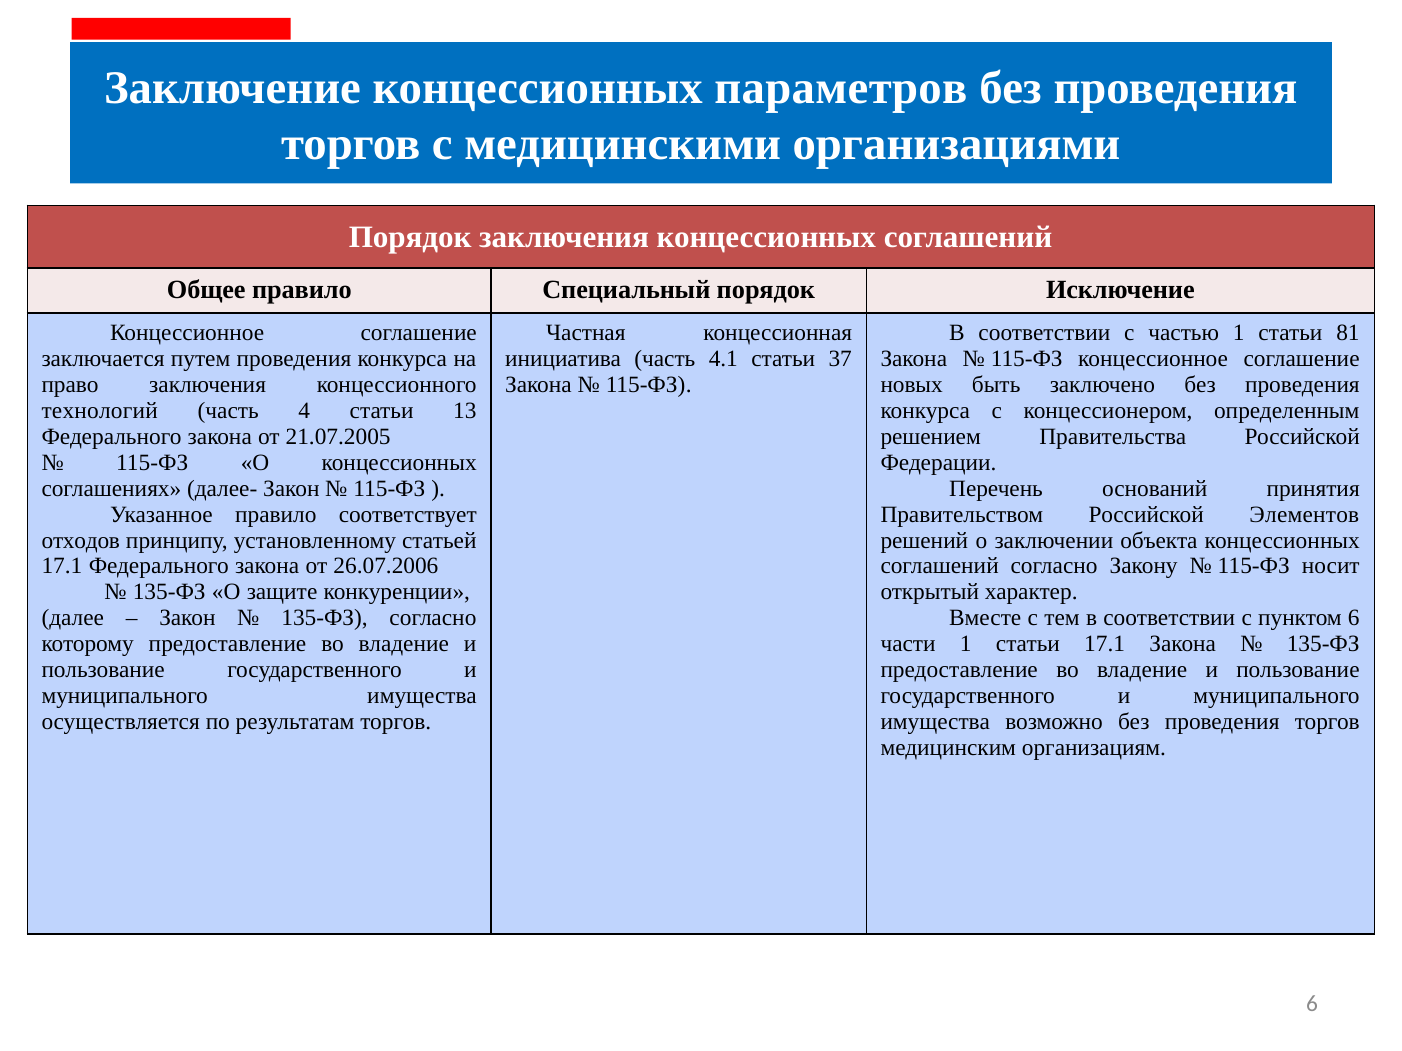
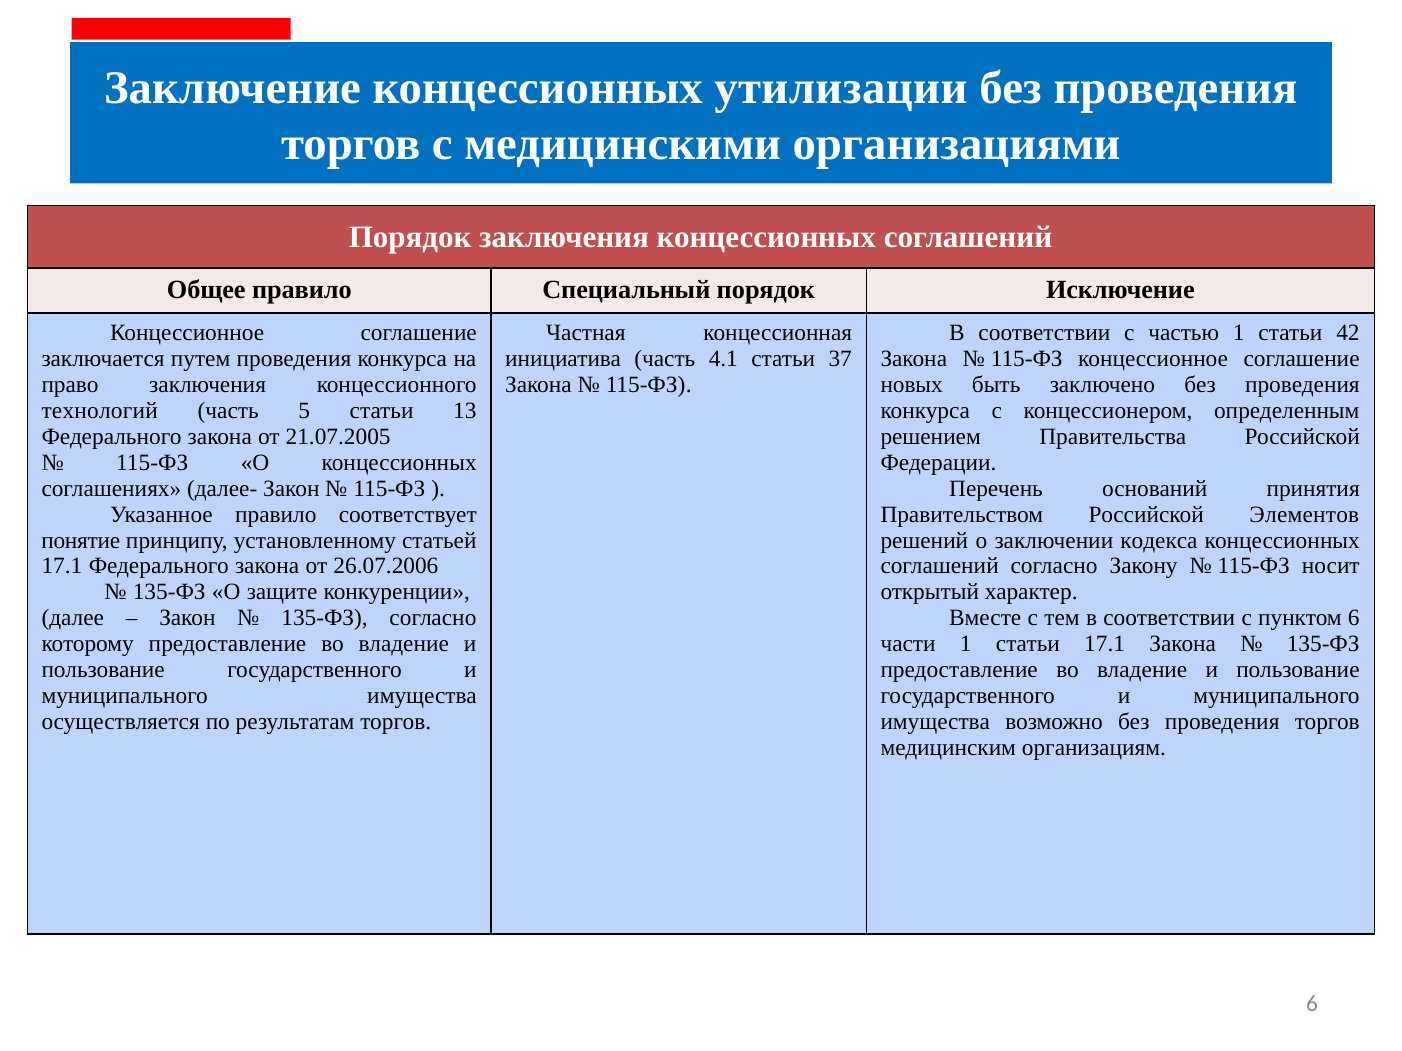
параметров: параметров -> утилизации
81: 81 -> 42
4: 4 -> 5
отходов: отходов -> понятие
объекта: объекта -> кодекса
